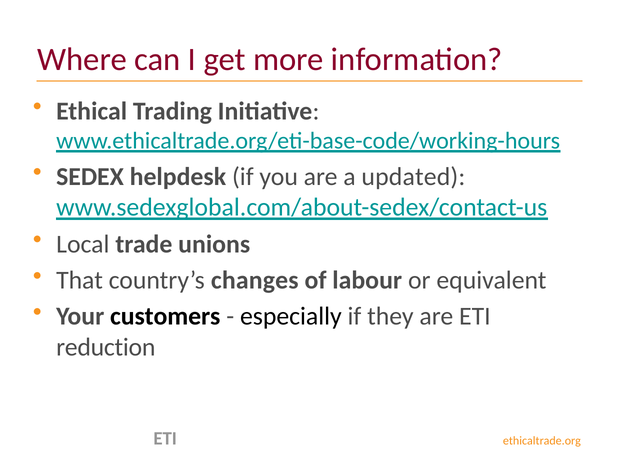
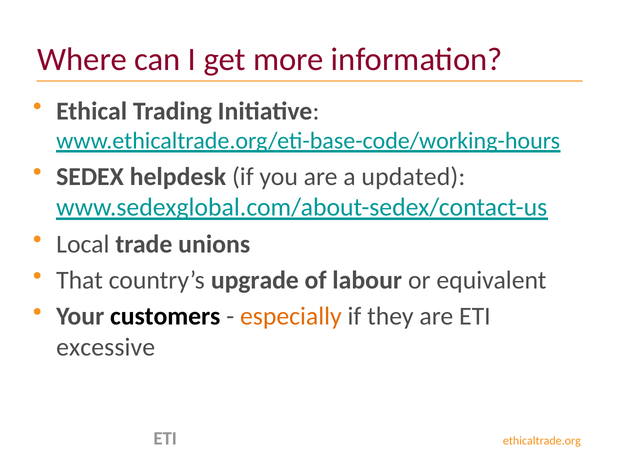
changes: changes -> upgrade
especially colour: black -> orange
reduction: reduction -> excessive
